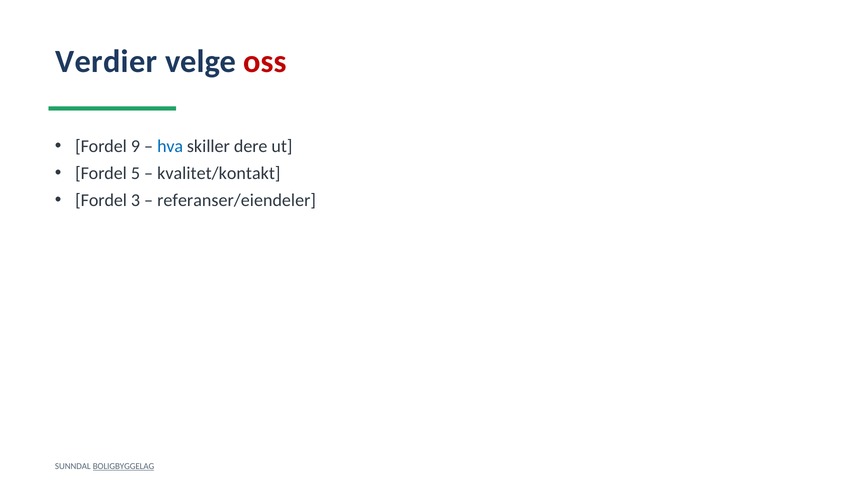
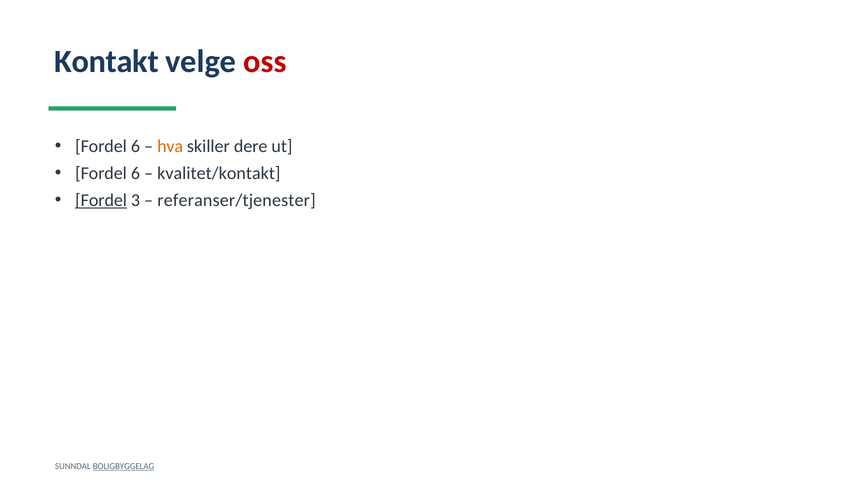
Verdier: Verdier -> Kontakt
9 at (135, 146): 9 -> 6
hva colour: blue -> orange
5 at (135, 173): 5 -> 6
Fordel at (101, 200) underline: none -> present
referanser/eiendeler: referanser/eiendeler -> referanser/tjenester
